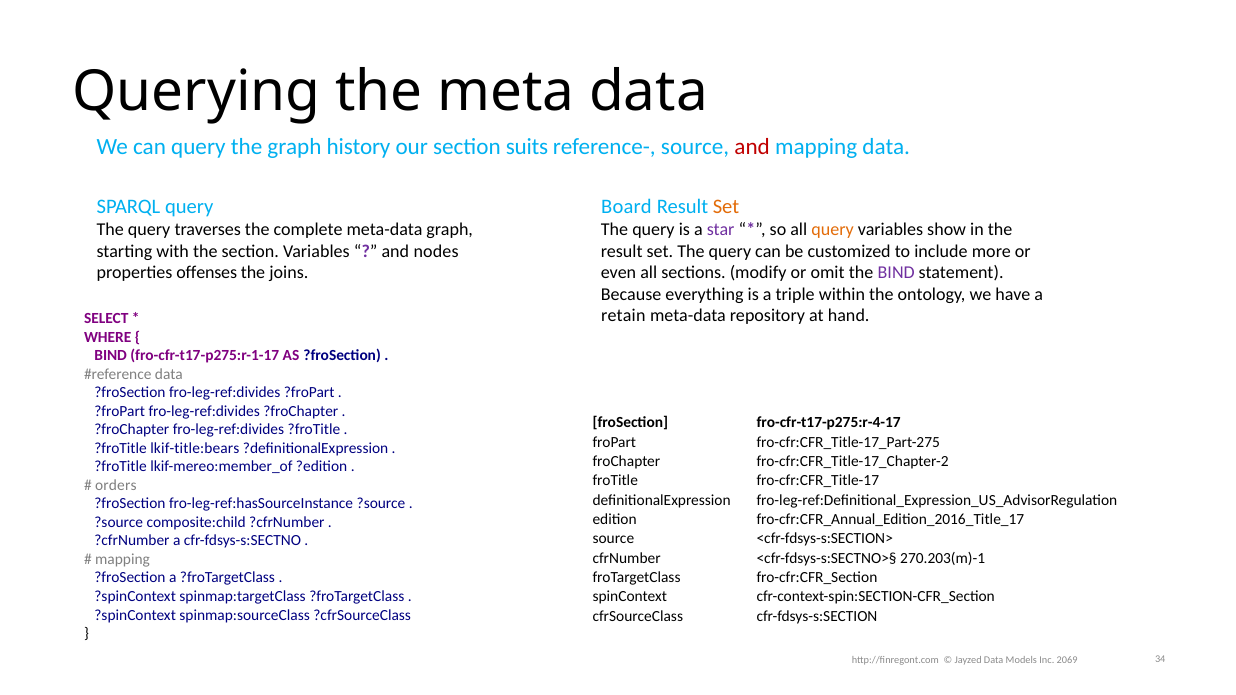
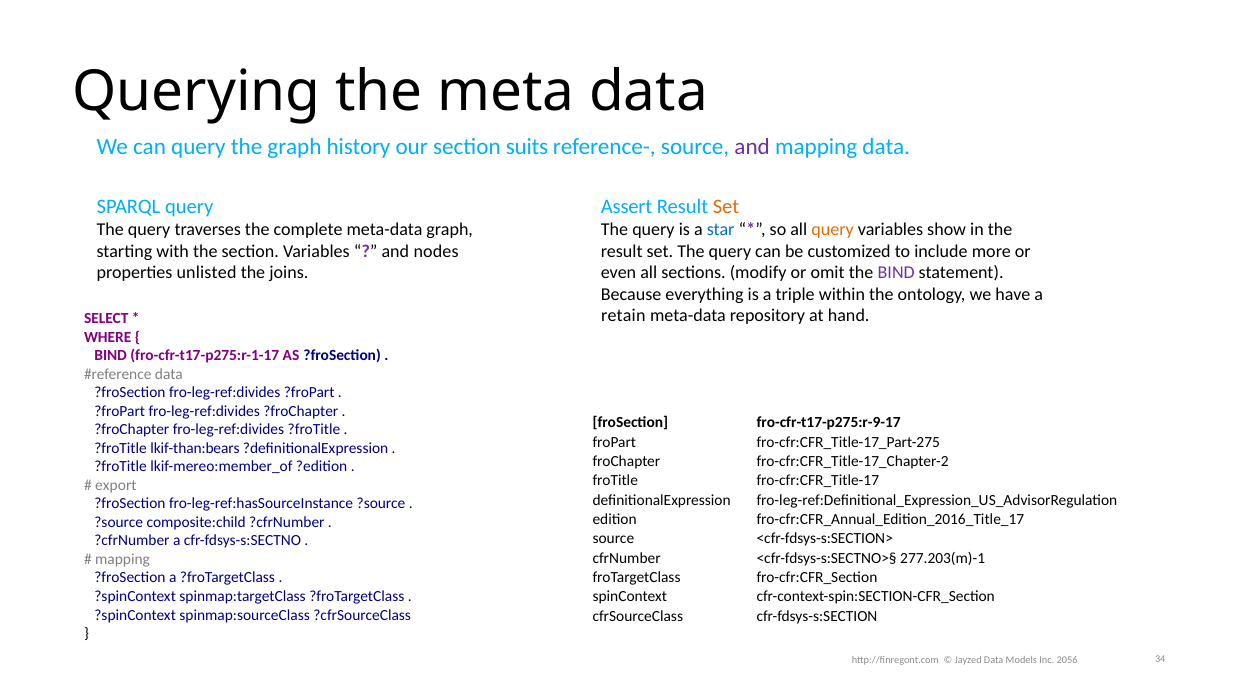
and at (752, 147) colour: red -> purple
Board: Board -> Assert
star colour: purple -> blue
offenses: offenses -> unlisted
fro-cfr-t17-p275:r-4-17: fro-cfr-t17-p275:r-4-17 -> fro-cfr-t17-p275:r-9-17
lkif-title:bears: lkif-title:bears -> lkif-than:bears
orders: orders -> export
270.203(m)-1: 270.203(m)-1 -> 277.203(m)-1
2069: 2069 -> 2056
